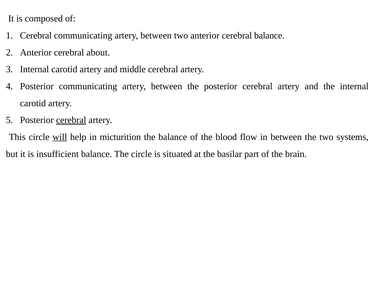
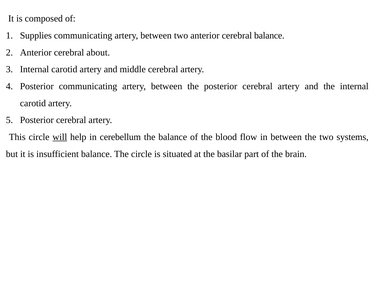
Cerebral at (36, 35): Cerebral -> Supplies
cerebral at (71, 120) underline: present -> none
micturition: micturition -> cerebellum
